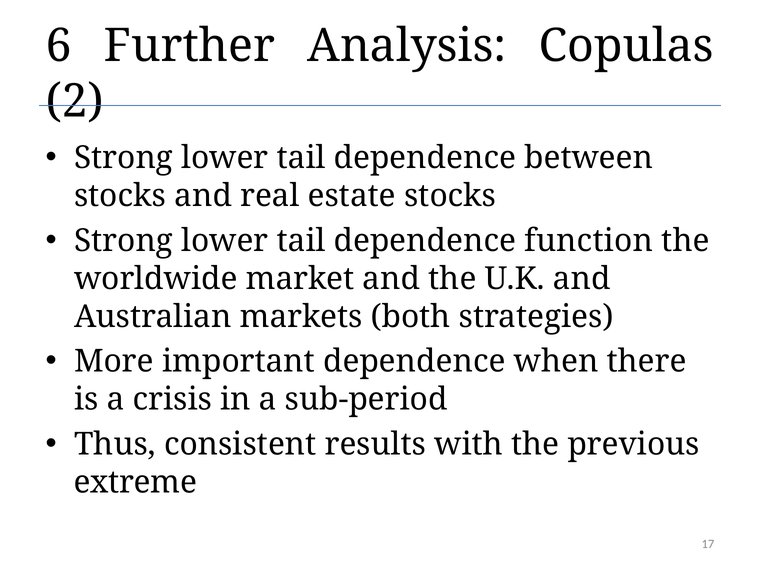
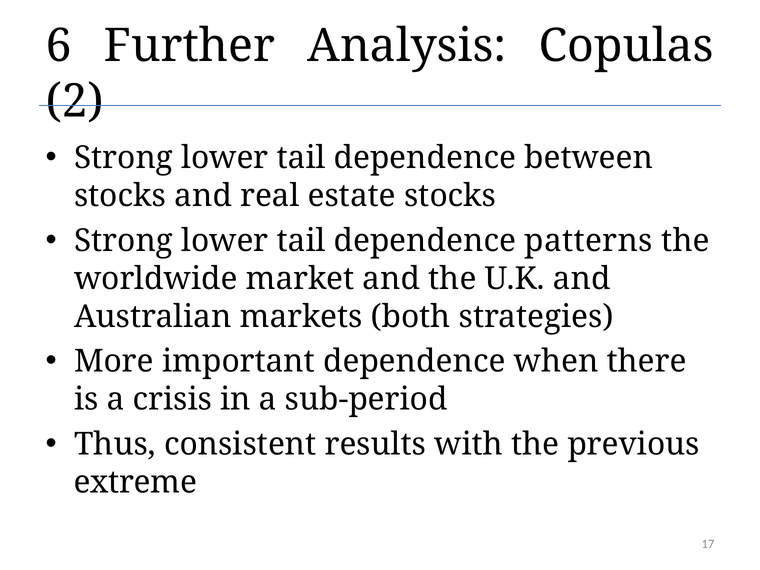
function: function -> patterns
